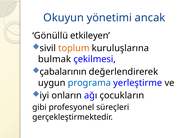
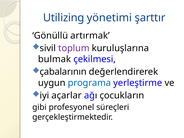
Okuyun: Okuyun -> Utilizing
ancak: ancak -> şarttır
etkileyen: etkileyen -> artırmak
toplum colour: orange -> purple
onların: onların -> açarlar
